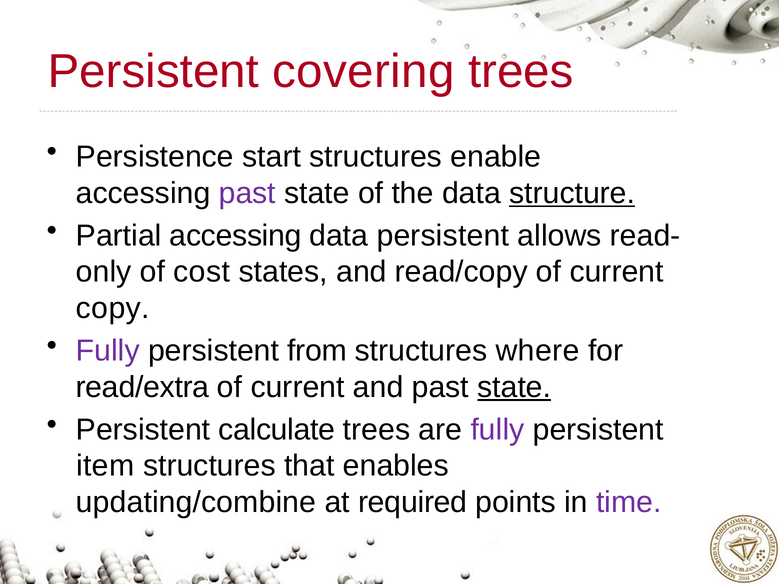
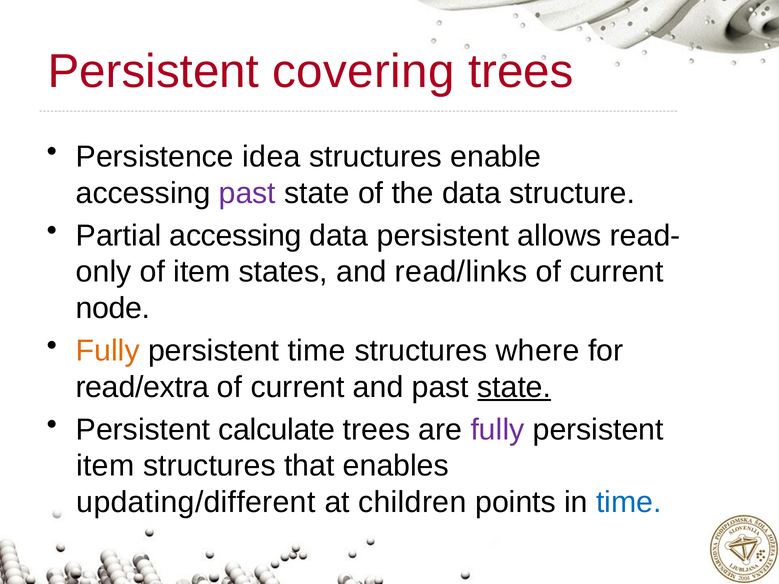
start: start -> idea
structure underline: present -> none
of cost: cost -> item
read/copy: read/copy -> read/links
copy: copy -> node
Fully at (108, 351) colour: purple -> orange
persistent from: from -> time
updating/combine: updating/combine -> updating/different
required: required -> children
time at (629, 502) colour: purple -> blue
